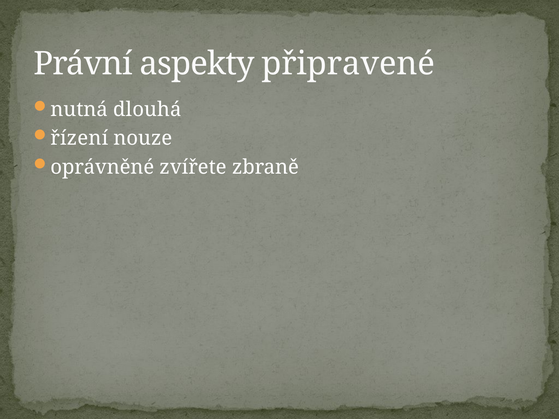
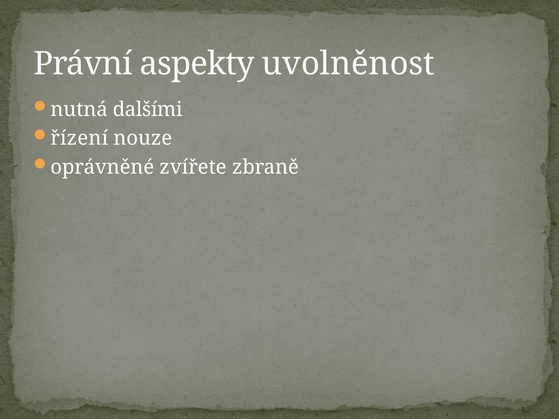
připravené: připravené -> uvolněnost
dlouhá: dlouhá -> dalšími
